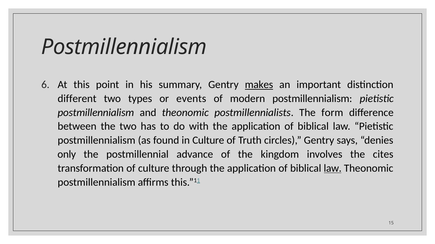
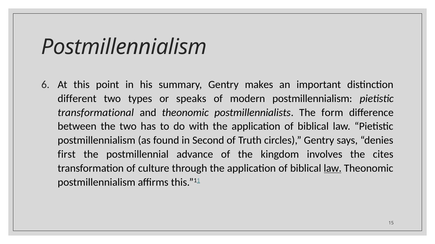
makes underline: present -> none
events: events -> speaks
postmillennialism at (96, 113): postmillennialism -> transformational
in Culture: Culture -> Second
only: only -> first
